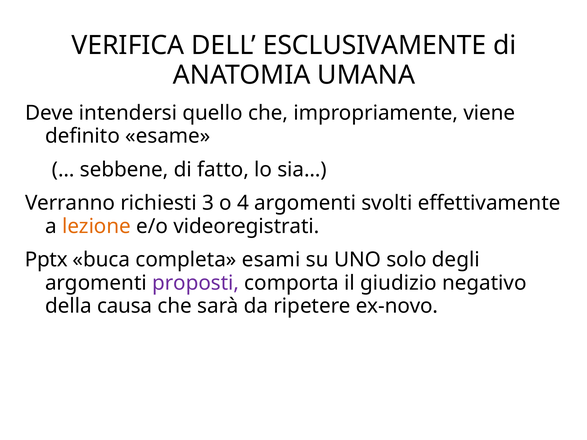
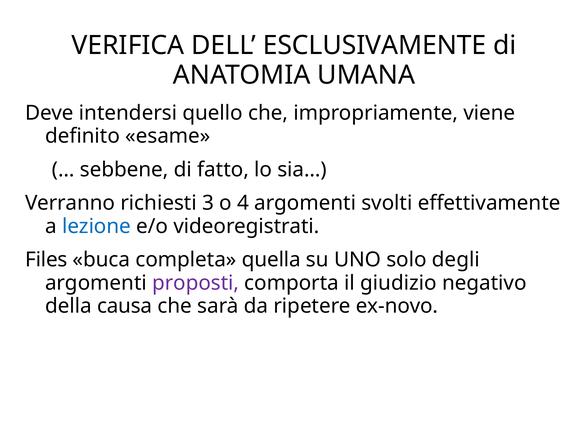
lezione colour: orange -> blue
Pptx: Pptx -> Files
esami: esami -> quella
